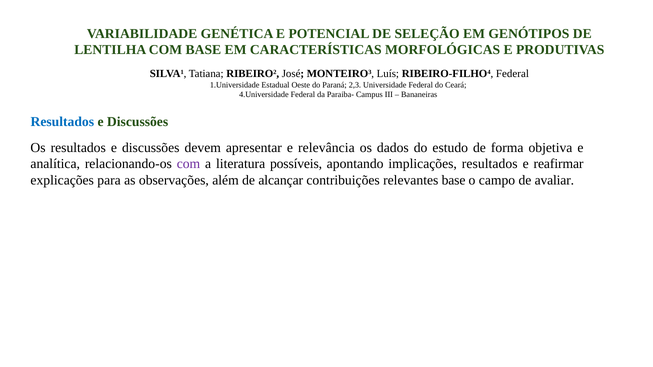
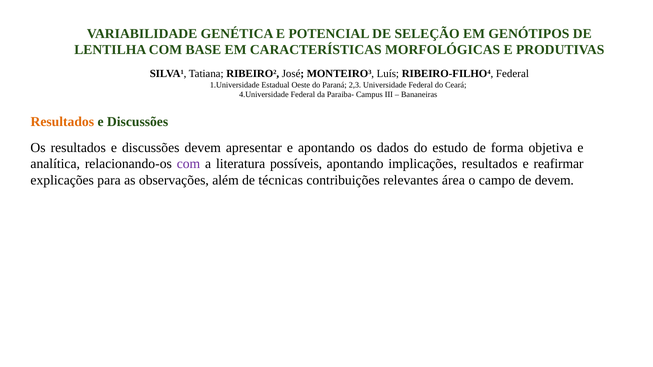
Resultados at (62, 122) colour: blue -> orange
e relevância: relevância -> apontando
alcançar: alcançar -> técnicas
relevantes base: base -> área
de avaliar: avaliar -> devem
